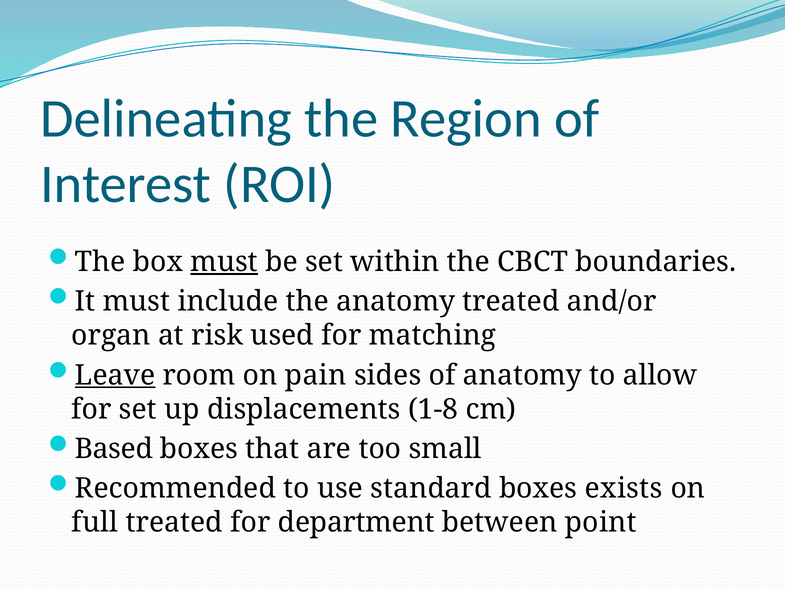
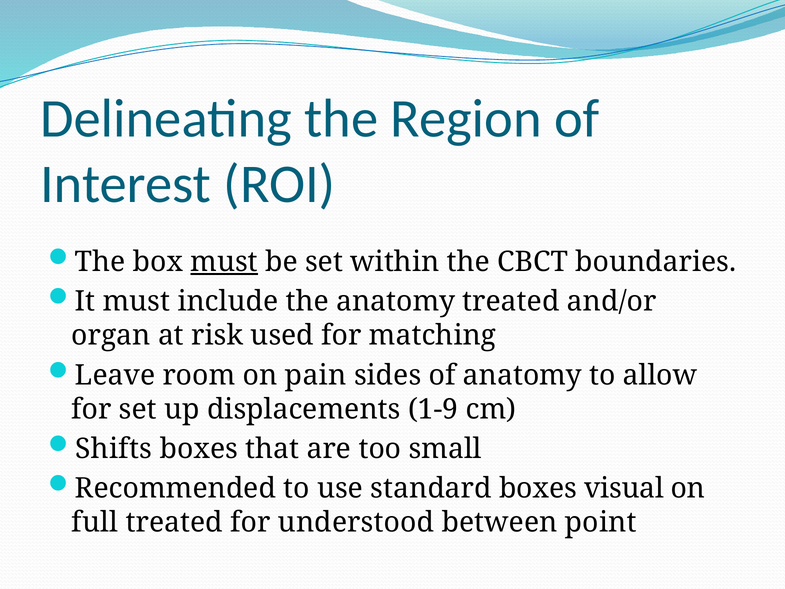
Leave underline: present -> none
1-8: 1-8 -> 1-9
Based: Based -> Shifts
exists: exists -> visual
department: department -> understood
